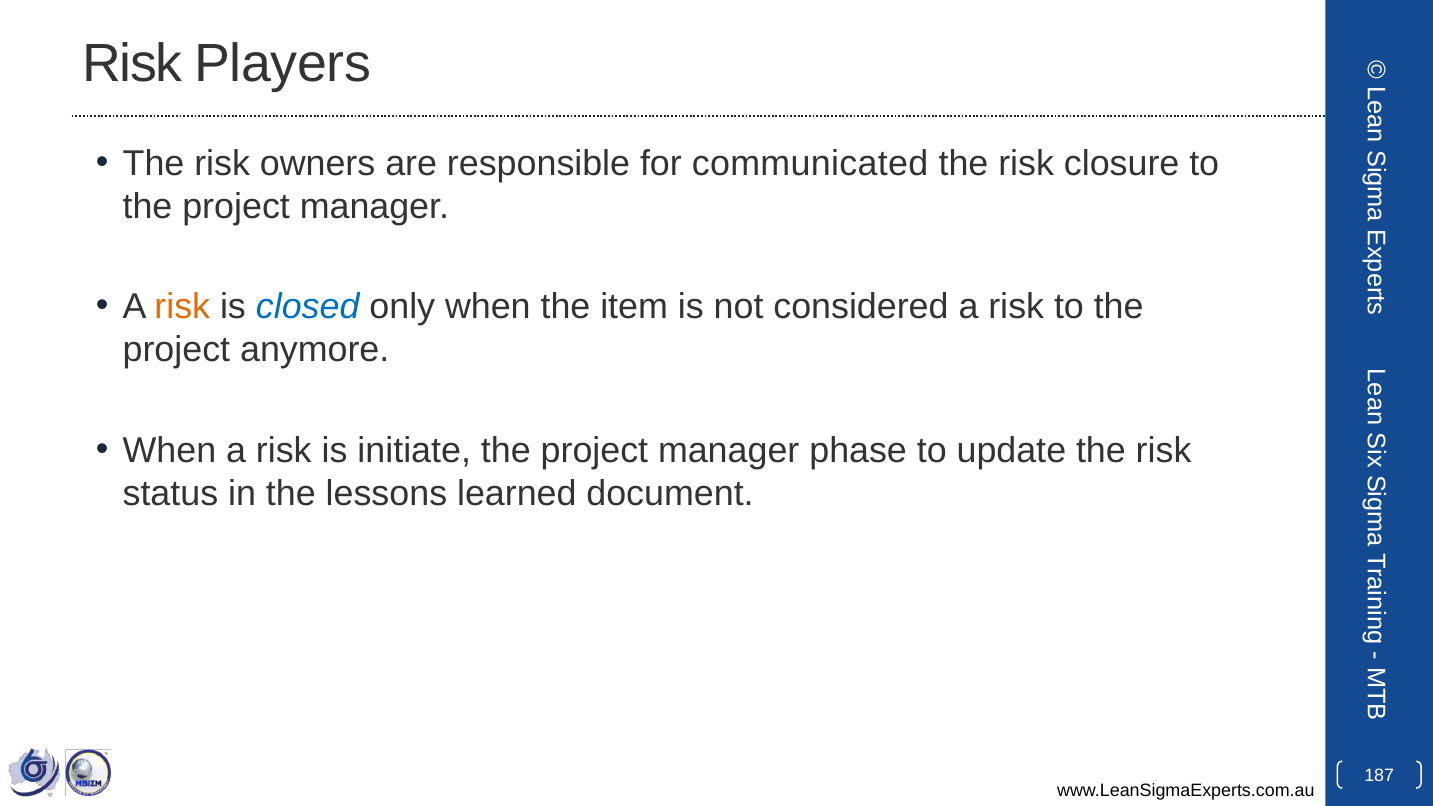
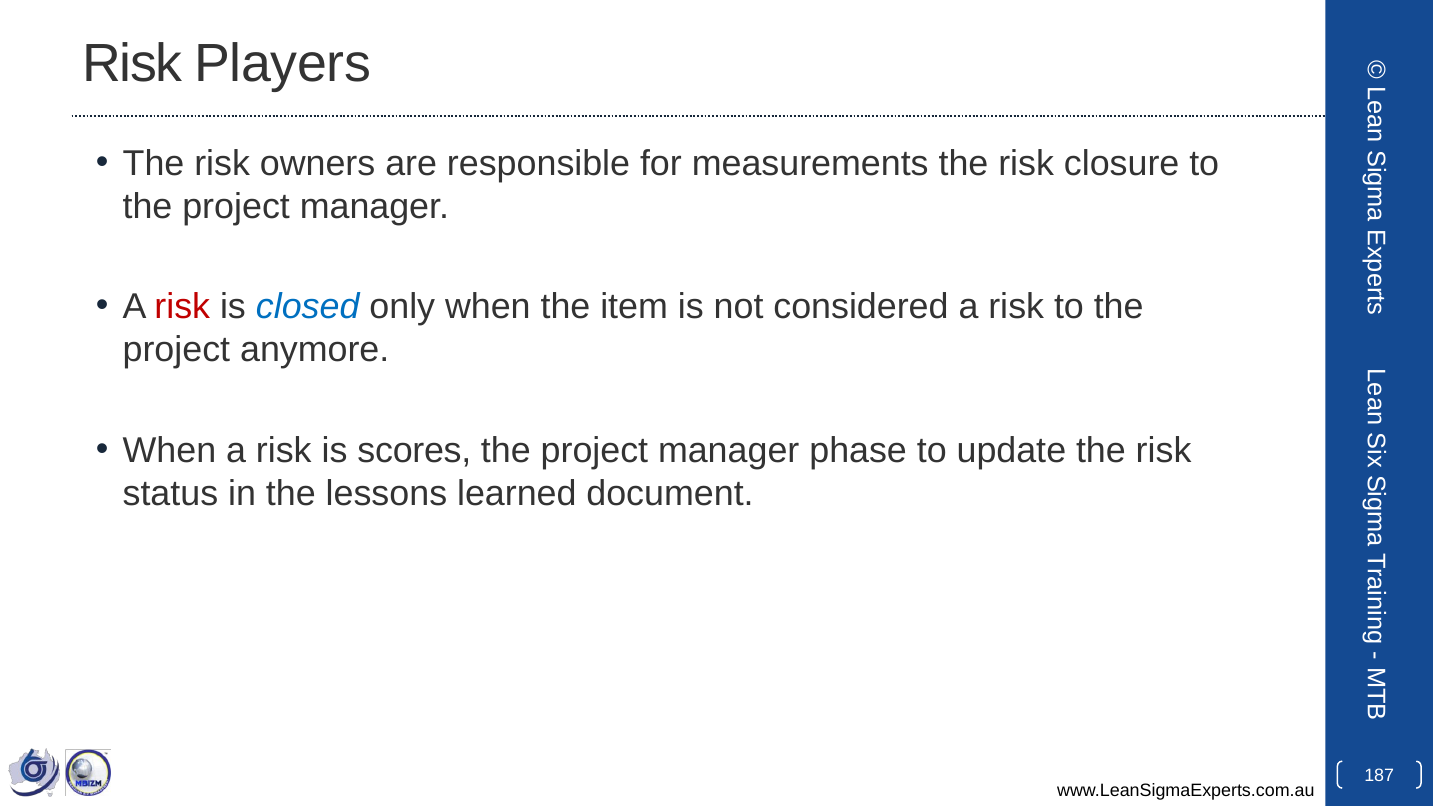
communicated: communicated -> measurements
risk at (182, 307) colour: orange -> red
initiate: initiate -> scores
